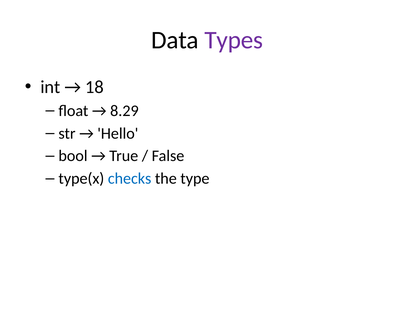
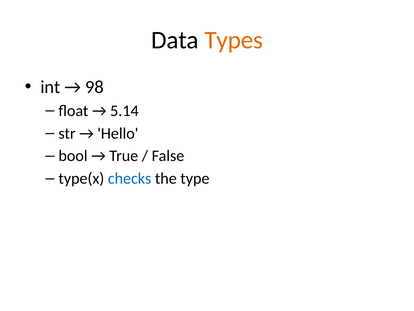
Types colour: purple -> orange
18: 18 -> 98
8.29: 8.29 -> 5.14
